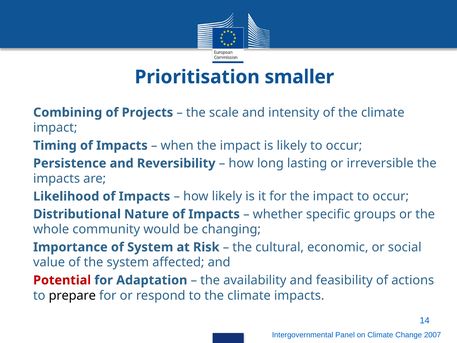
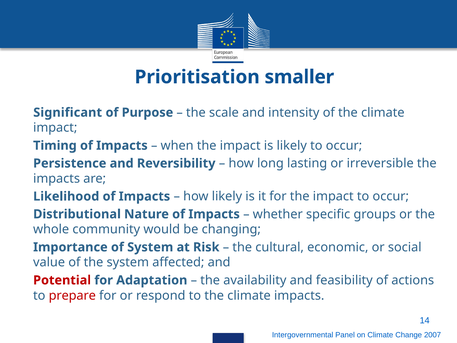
Combining: Combining -> Significant
Projects: Projects -> Purpose
prepare colour: black -> red
